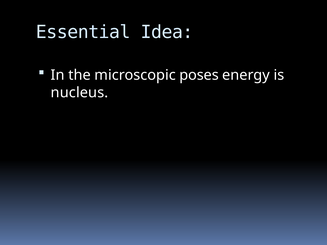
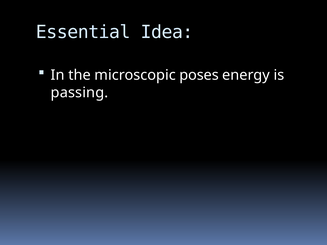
nucleus: nucleus -> passing
